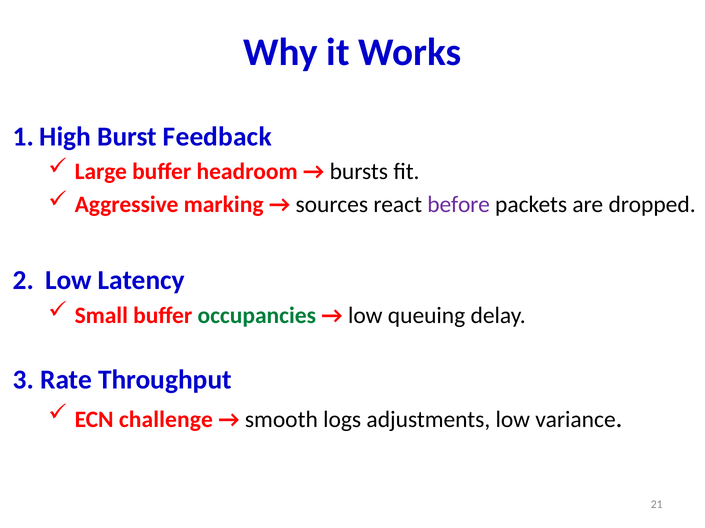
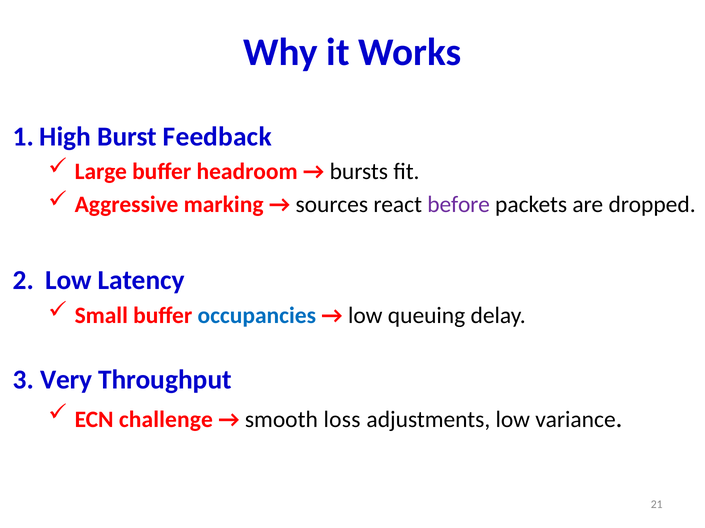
occupancies colour: green -> blue
Rate: Rate -> Very
logs: logs -> loss
